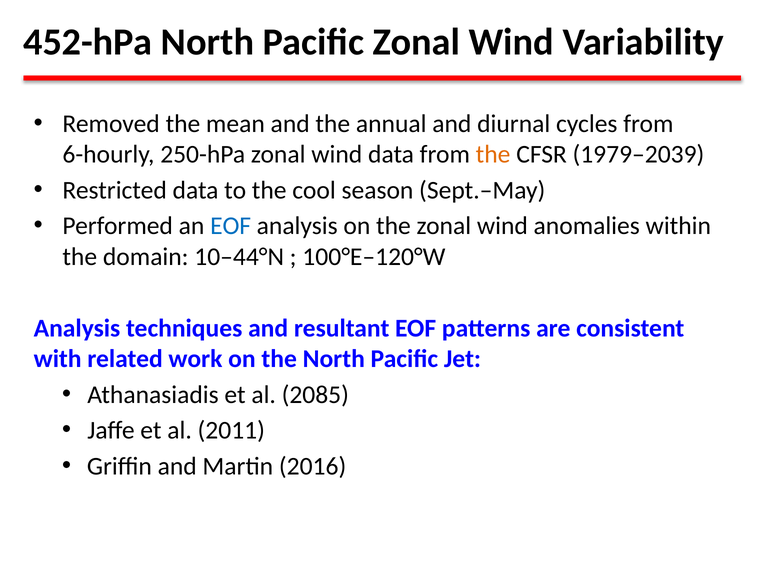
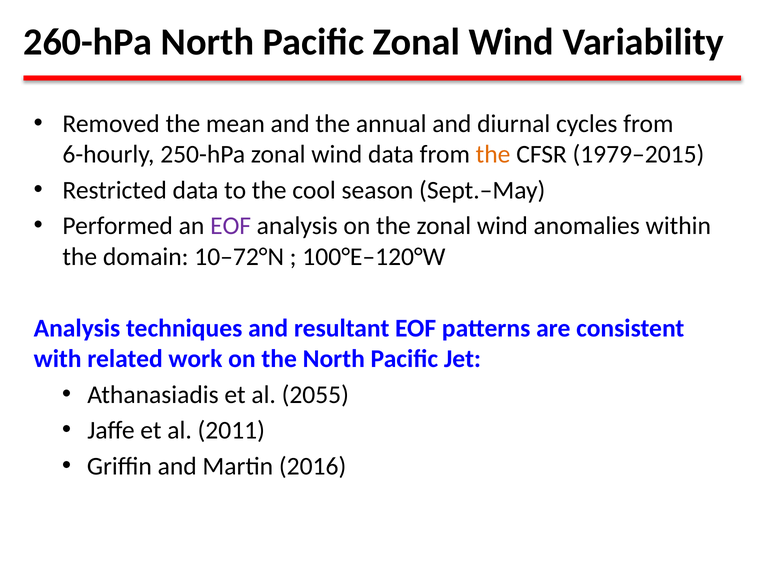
452-hPa: 452-hPa -> 260-hPa
1979–2039: 1979–2039 -> 1979–2015
EOF at (231, 226) colour: blue -> purple
10–44°N: 10–44°N -> 10–72°N
2085: 2085 -> 2055
